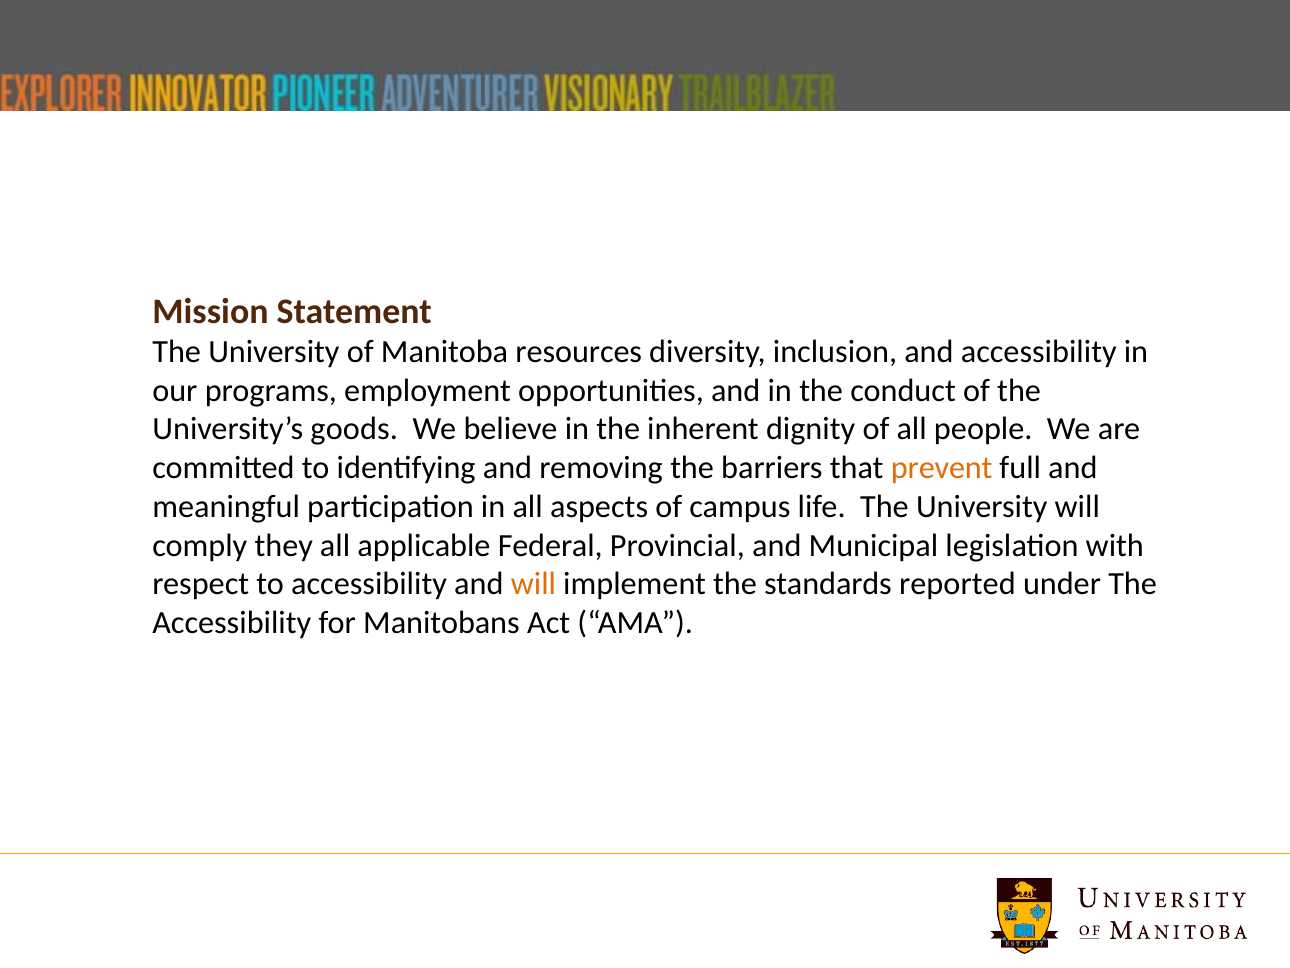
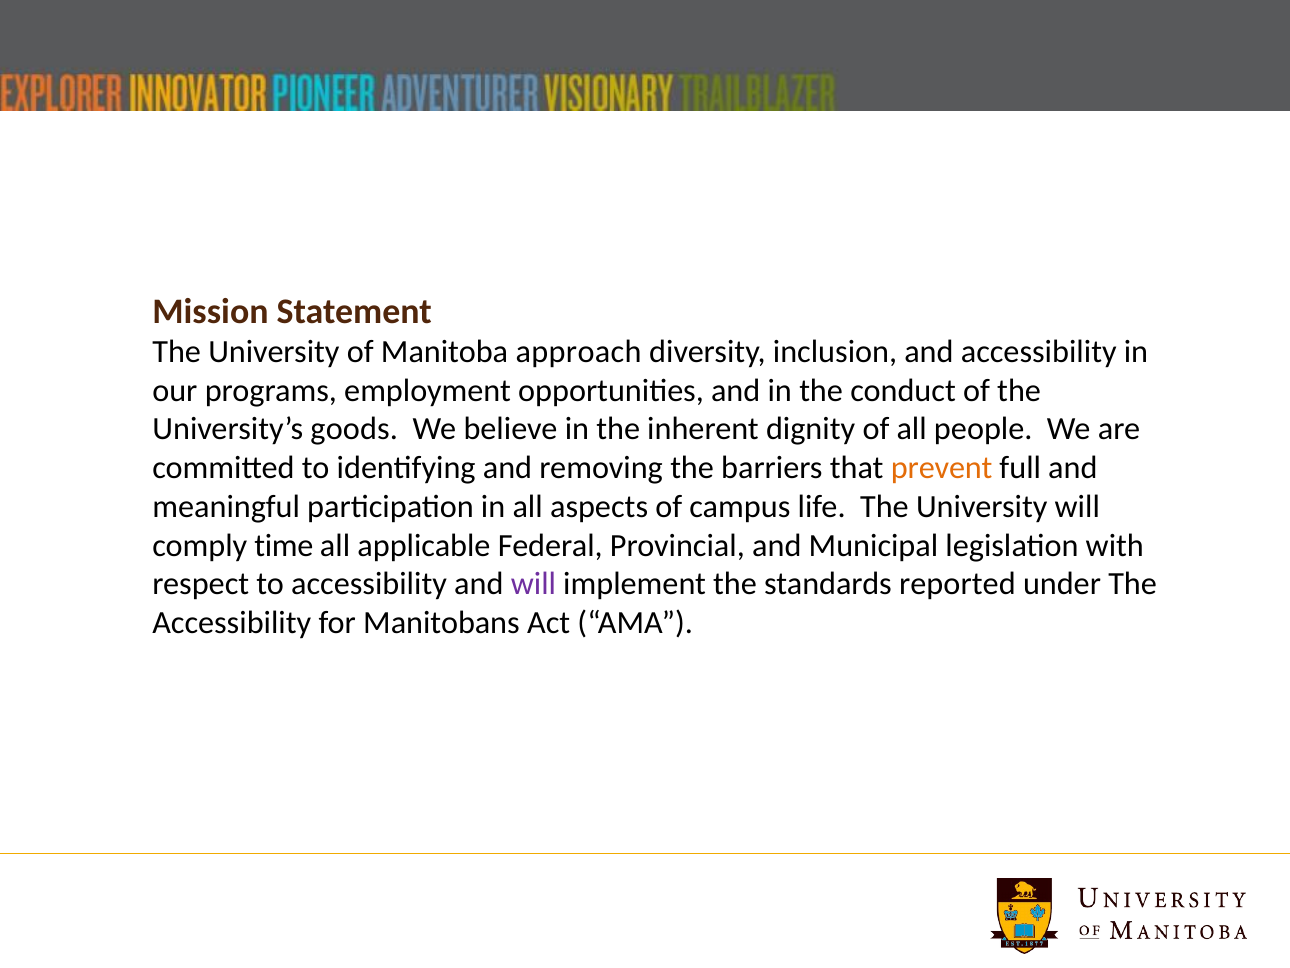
resources: resources -> approach
they: they -> time
will at (533, 584) colour: orange -> purple
